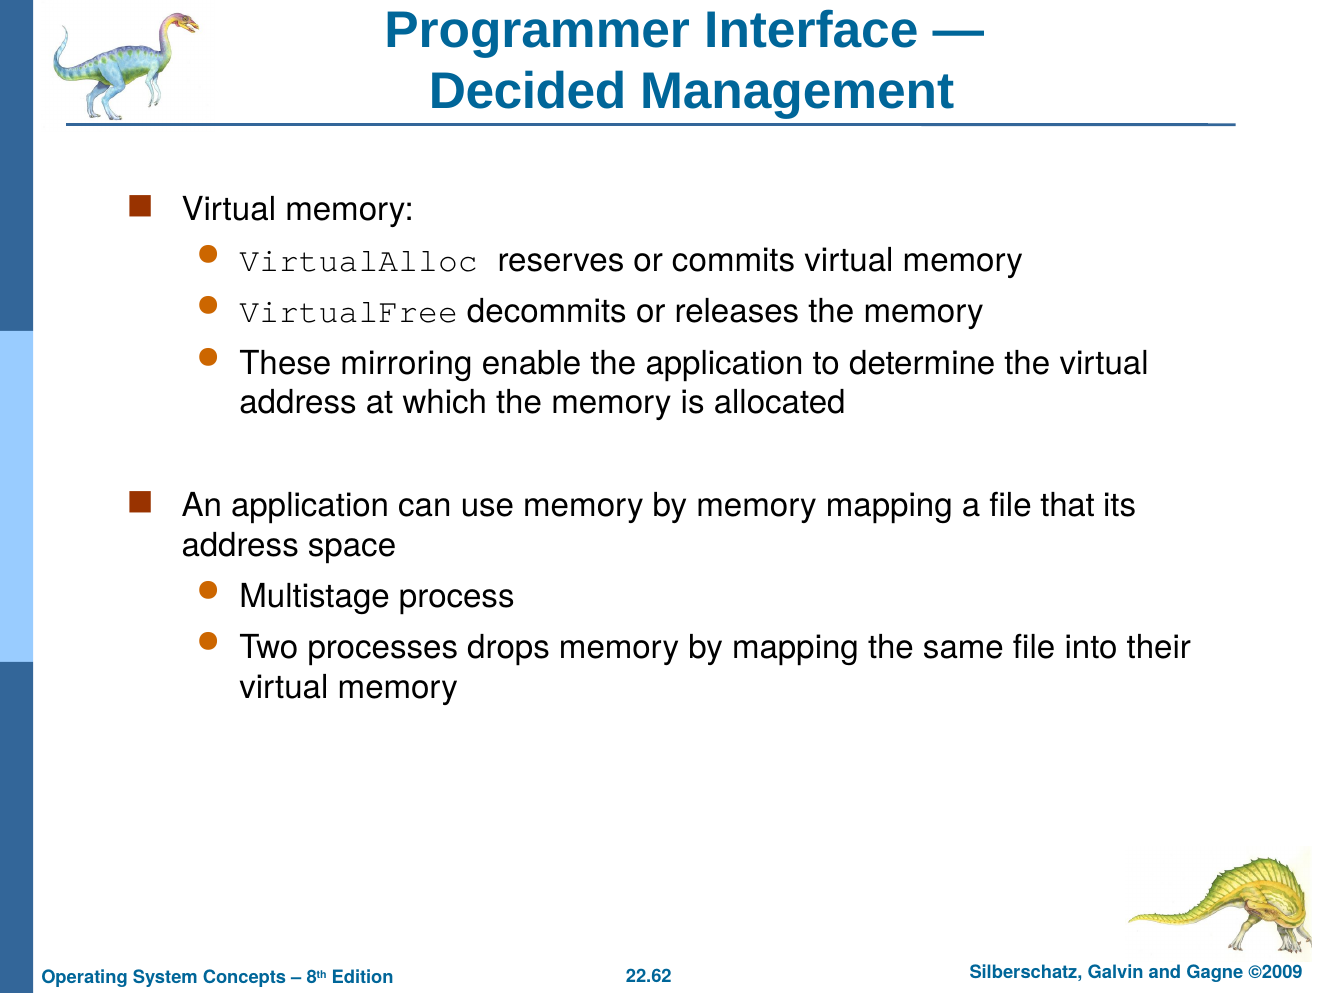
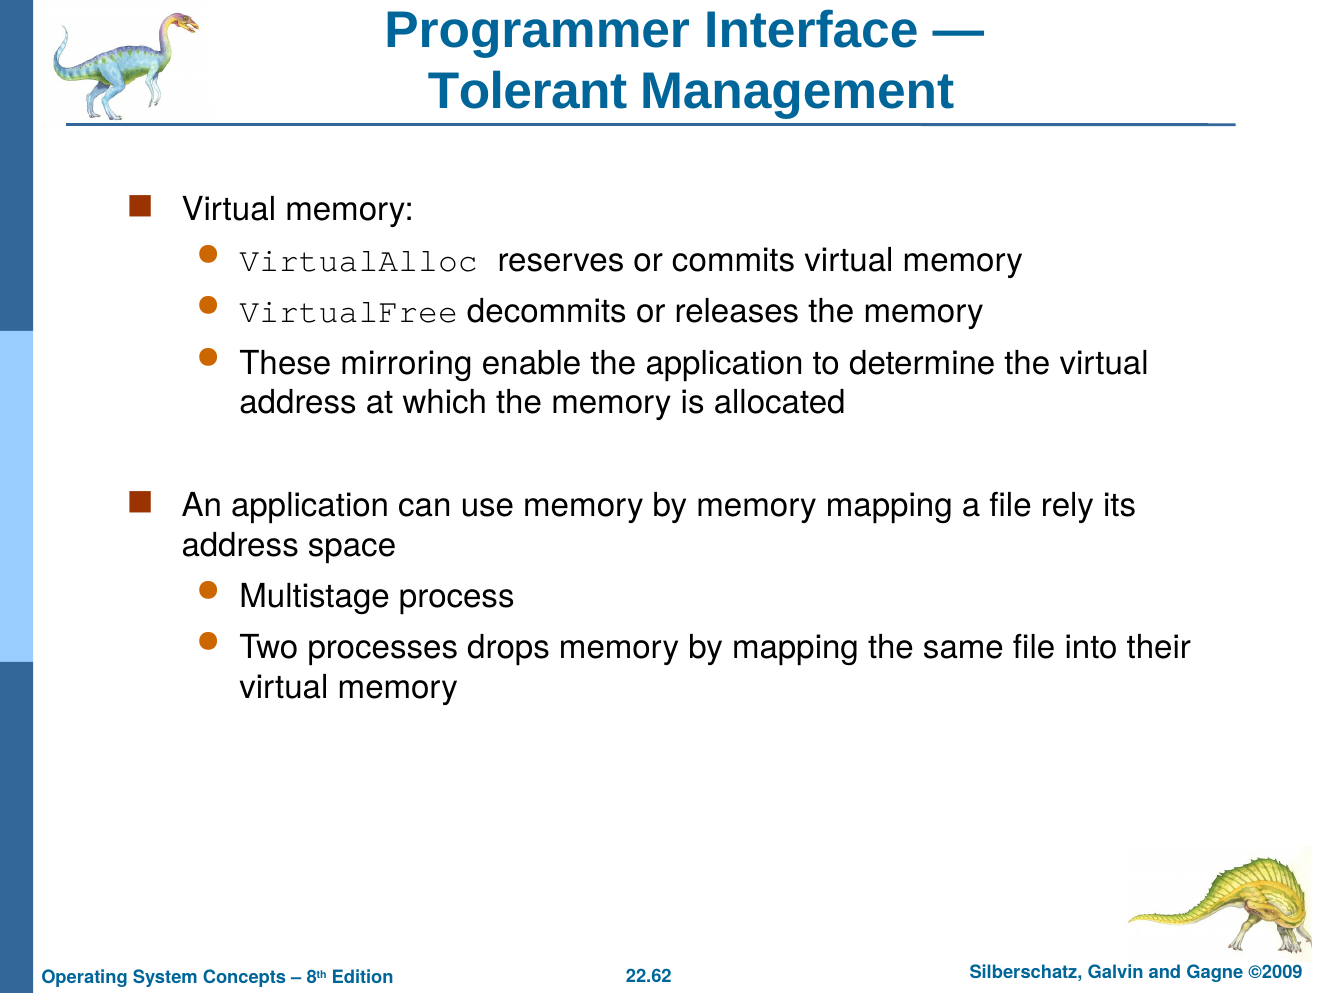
Decided: Decided -> Tolerant
that: that -> rely
